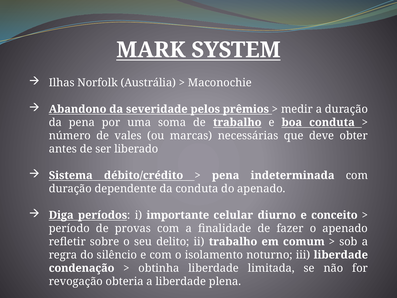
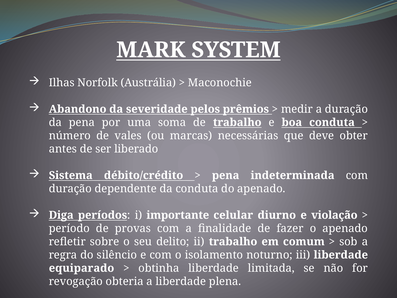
conceito: conceito -> violação
condenação: condenação -> equiparado
